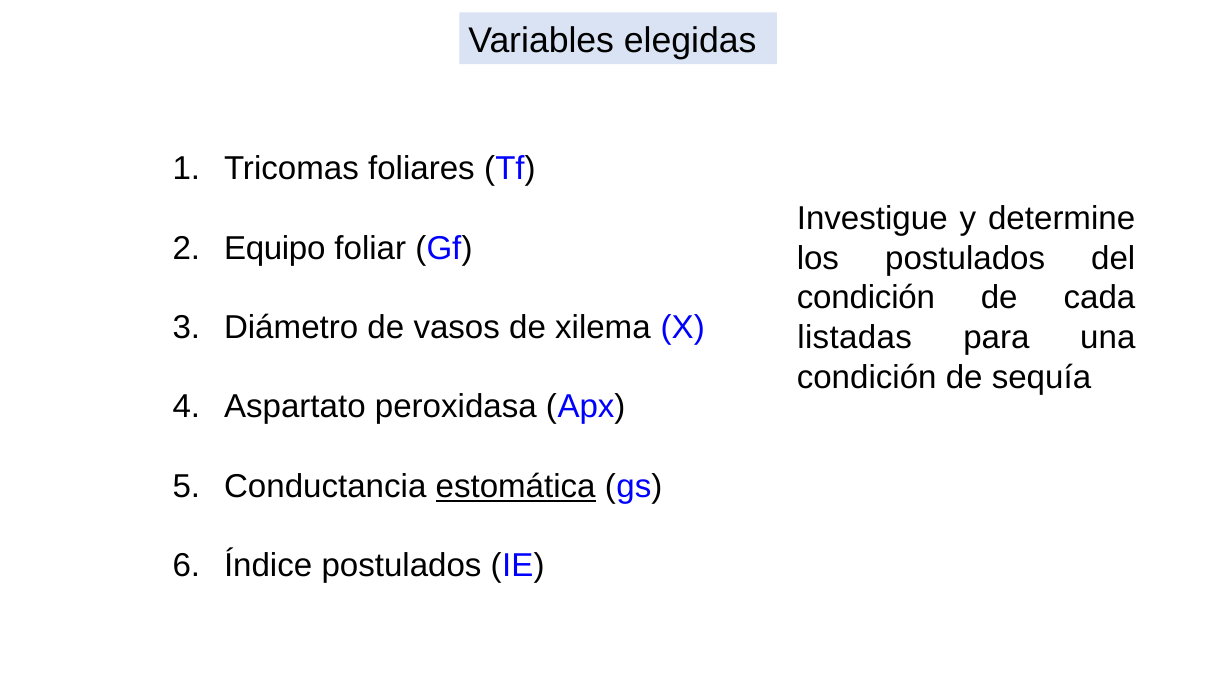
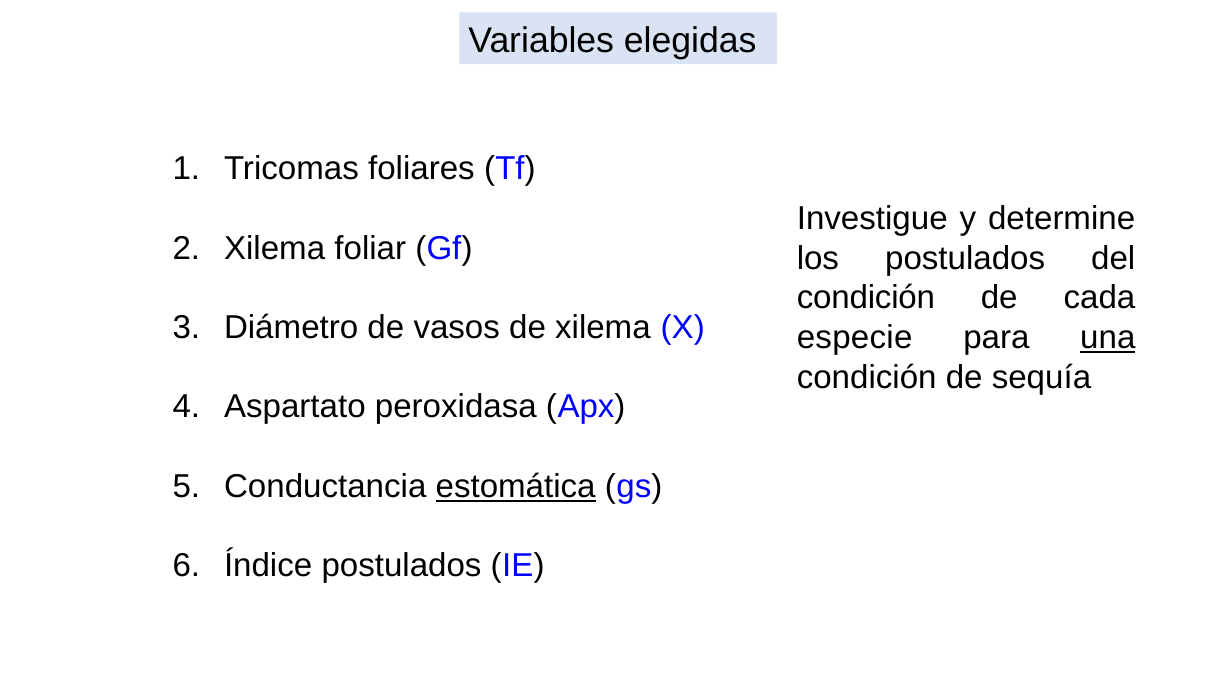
Equipo at (275, 249): Equipo -> Xilema
listadas: listadas -> especie
una underline: none -> present
